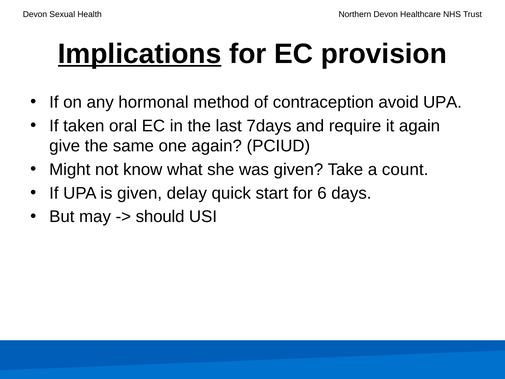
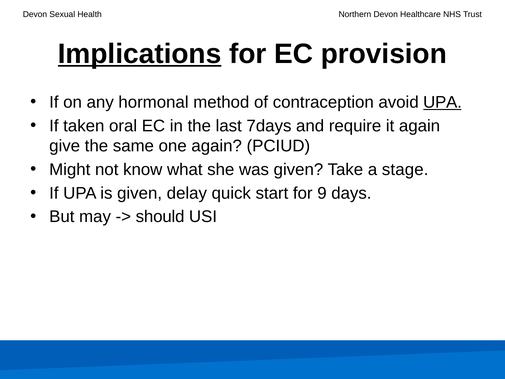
UPA at (442, 102) underline: none -> present
count: count -> stage
6: 6 -> 9
